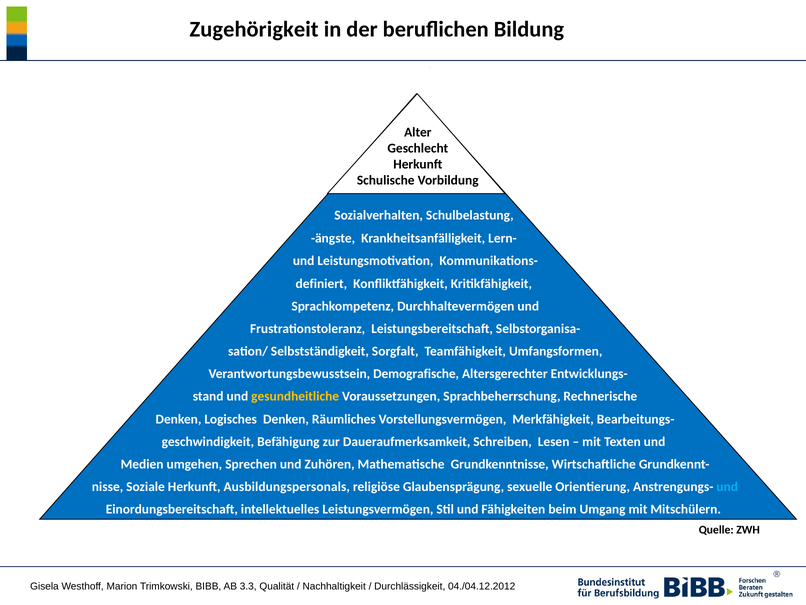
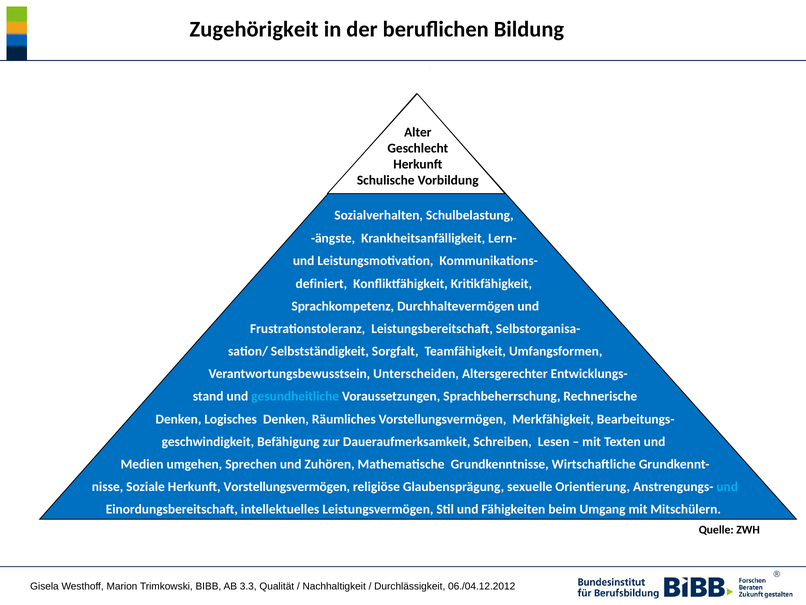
Demografische: Demografische -> Unterscheiden
gesundheitliche colour: yellow -> light blue
Herkunft Ausbildungspersonals: Ausbildungspersonals -> Vorstellungsvermögen
04./04.12.2012: 04./04.12.2012 -> 06./04.12.2012
